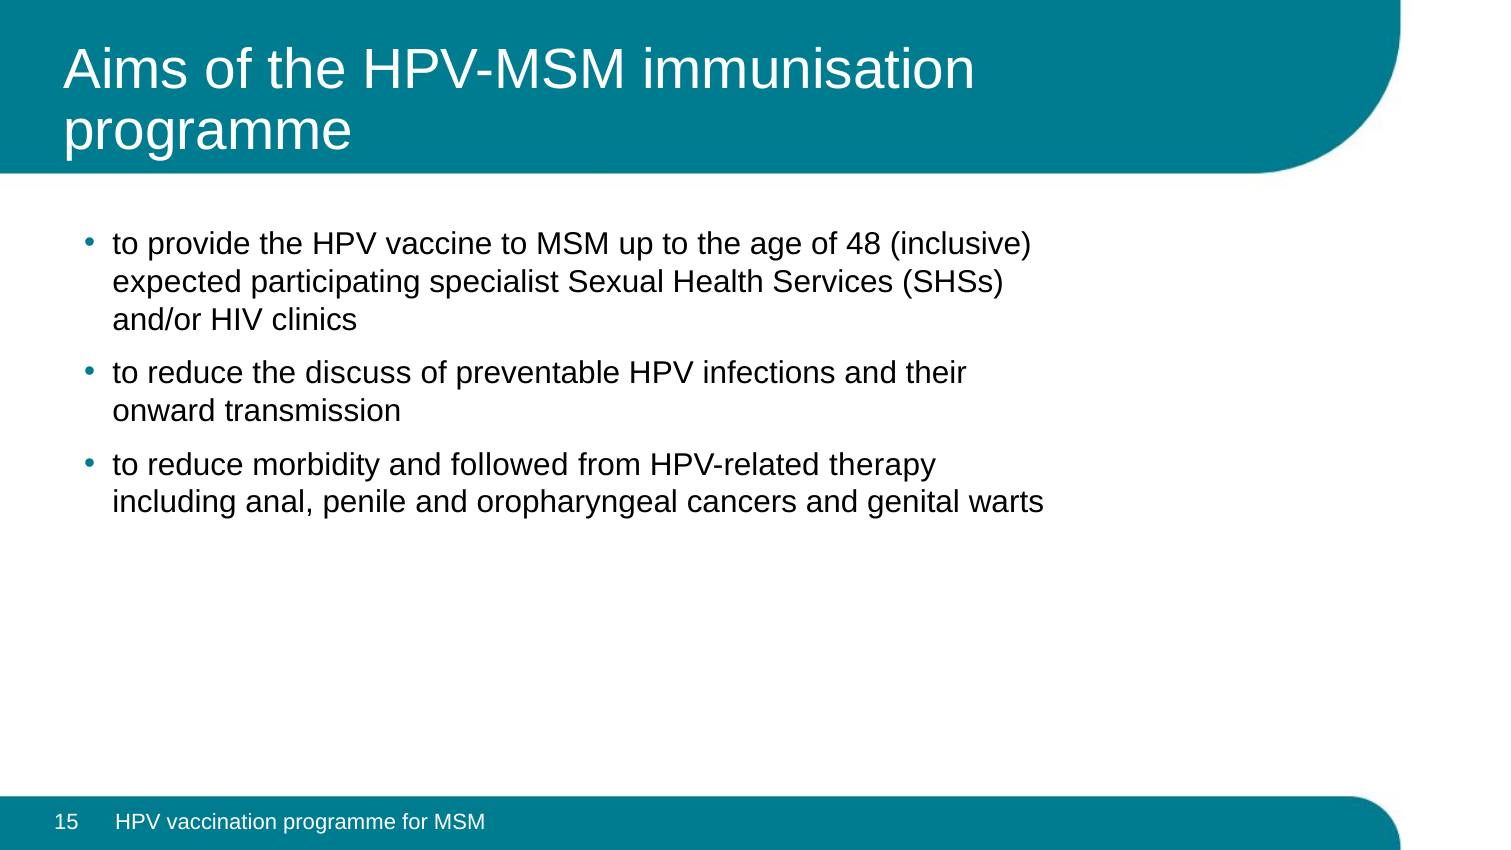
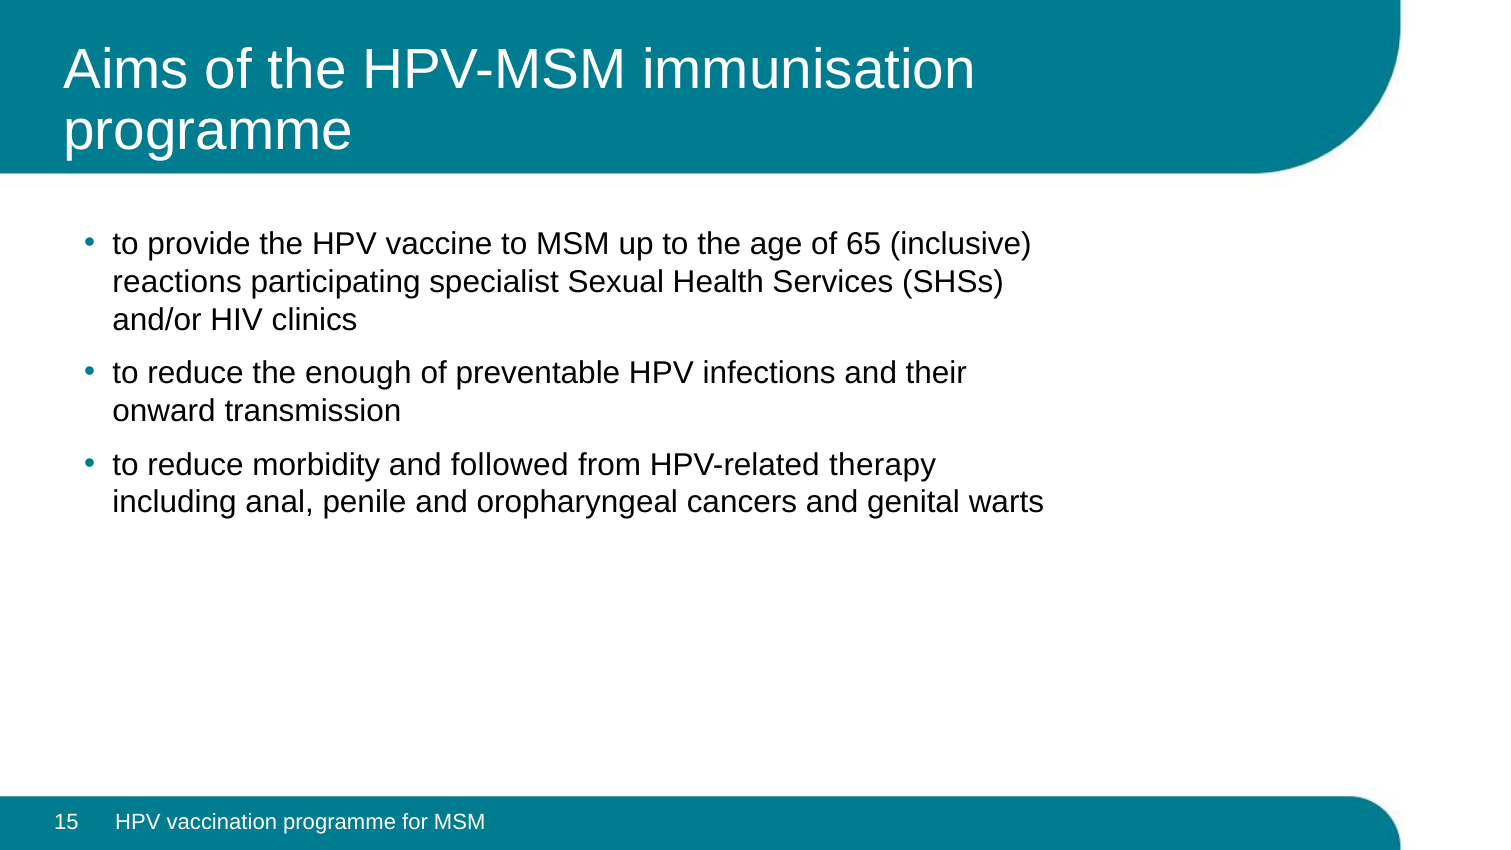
48: 48 -> 65
expected: expected -> reactions
discuss: discuss -> enough
